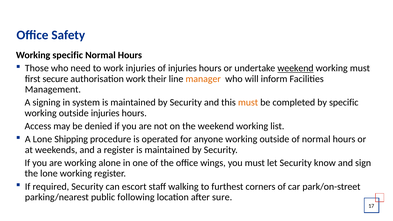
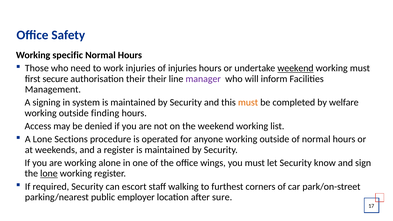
authorisation work: work -> their
manager colour: orange -> purple
by specific: specific -> welfare
outside injuries: injuries -> finding
Shipping: Shipping -> Sections
lone at (49, 174) underline: none -> present
following: following -> employer
